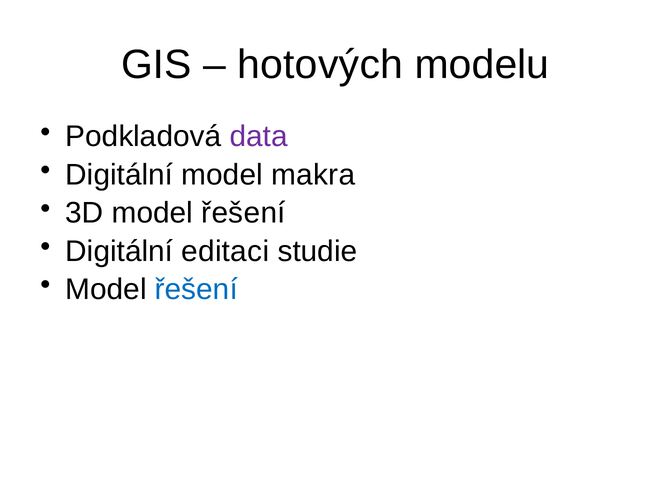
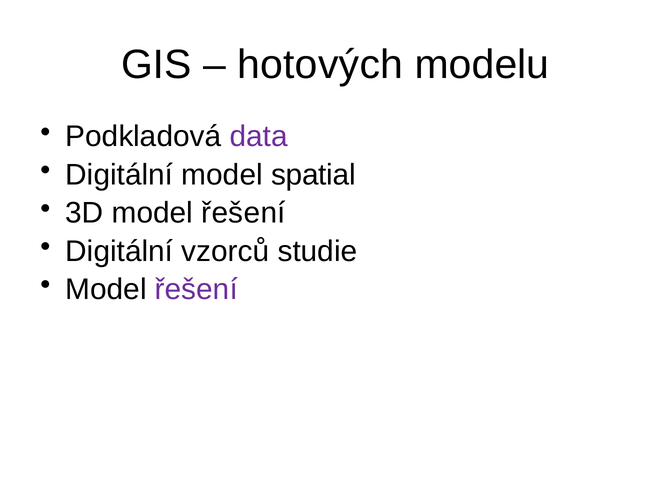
makra: makra -> spatial
editaci: editaci -> vzorců
řešení at (196, 290) colour: blue -> purple
